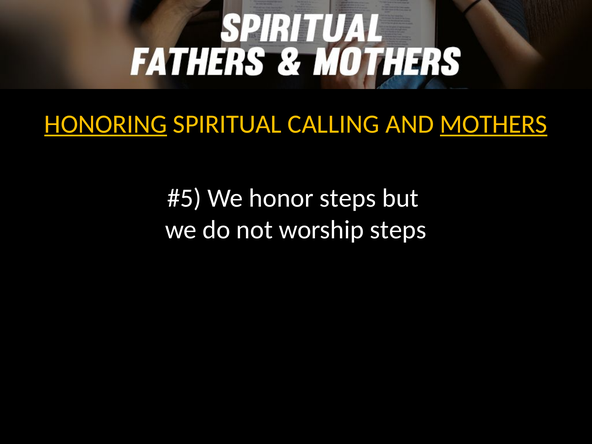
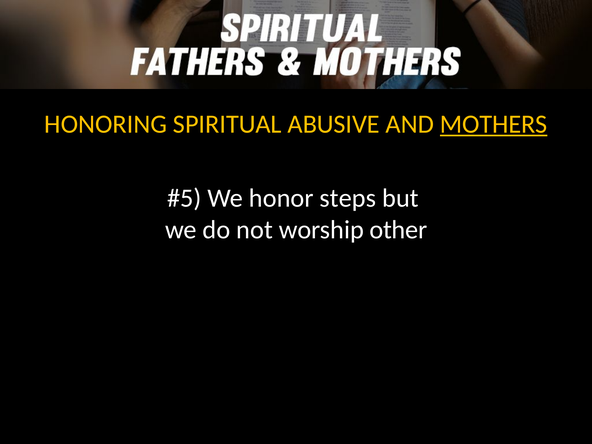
HONORING underline: present -> none
CALLING: CALLING -> ABUSIVE
worship steps: steps -> other
